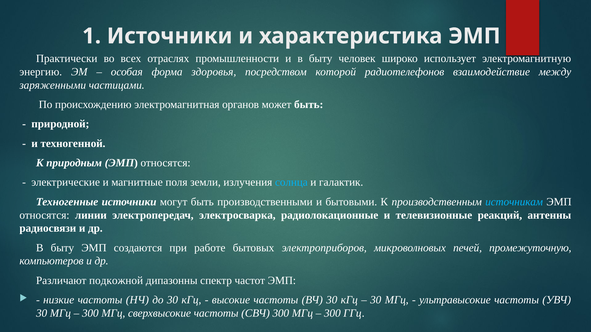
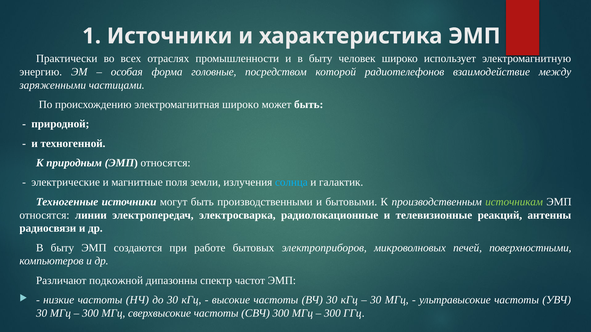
здоровья: здоровья -> головные
электромагнитная органов: органов -> широко
источникам colour: light blue -> light green
промежуточную: промежуточную -> поверхностными
